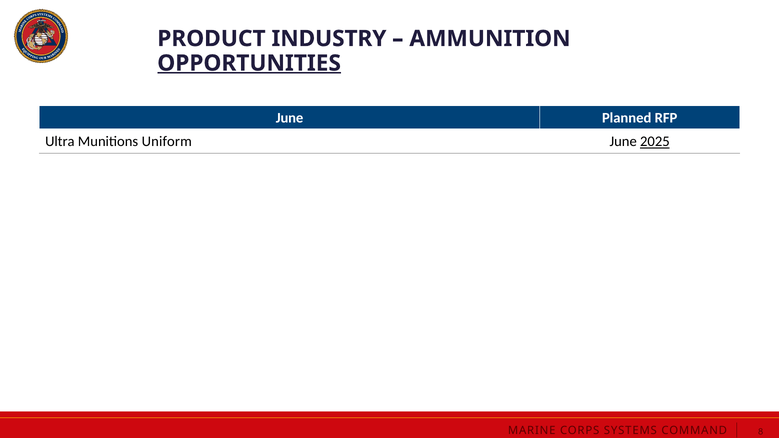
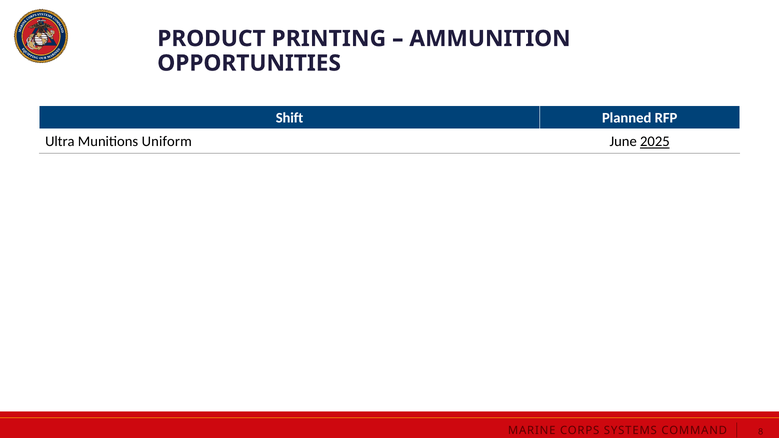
INDUSTRY: INDUSTRY -> PRINTING
OPPORTUNITIES underline: present -> none
June at (290, 118): June -> Shift
